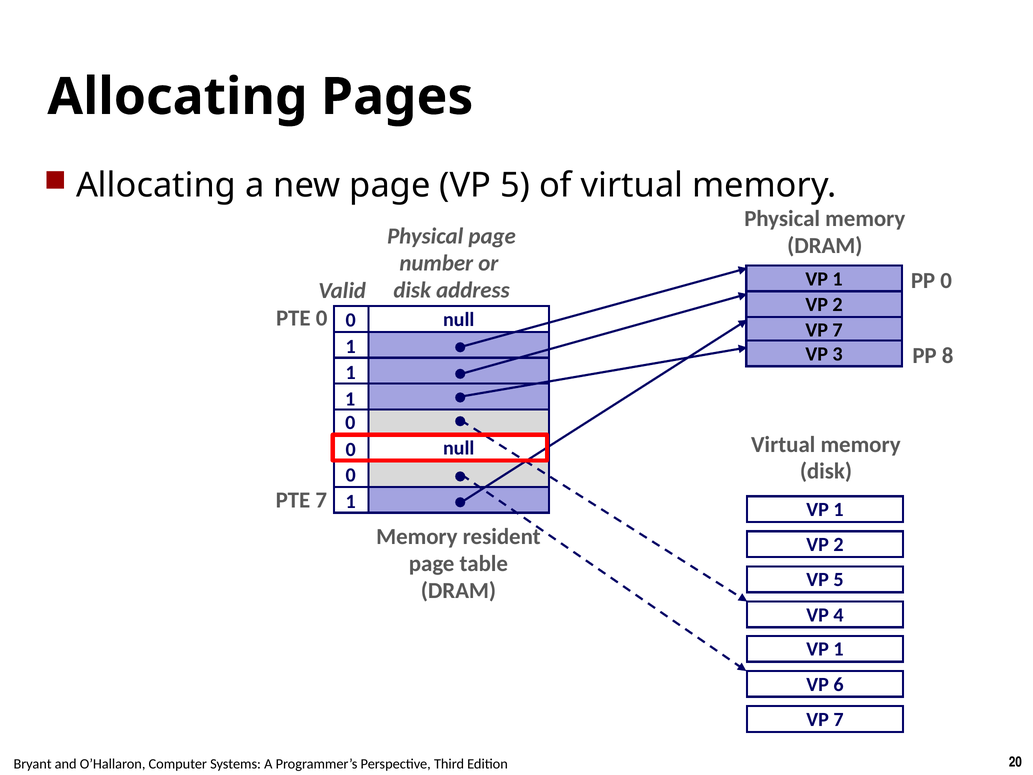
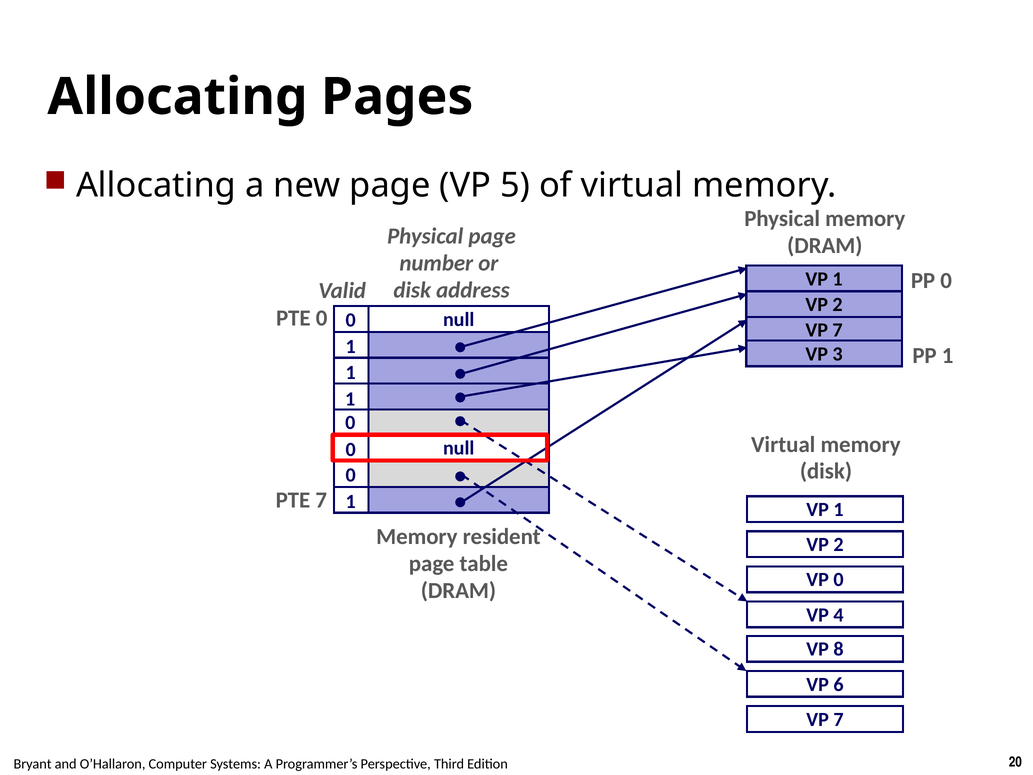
PP 8: 8 -> 1
5 at (838, 580): 5 -> 0
1 at (838, 649): 1 -> 8
